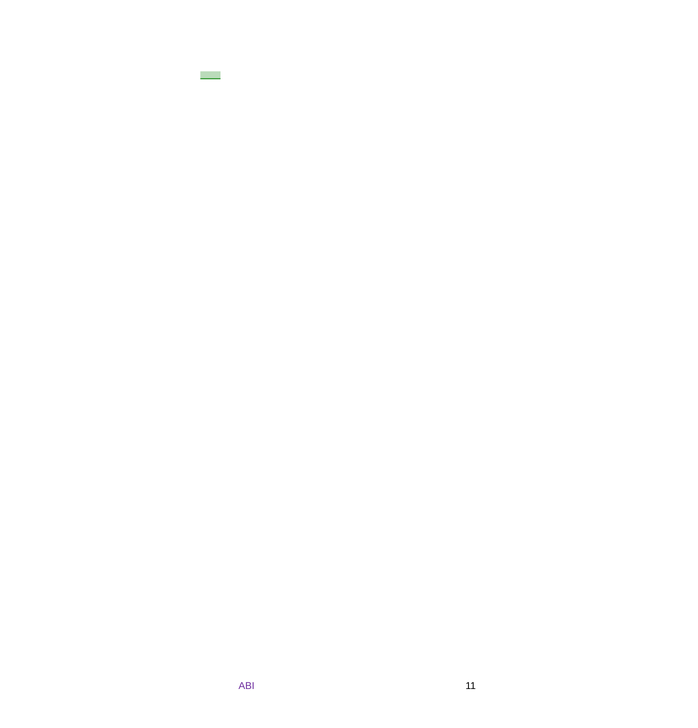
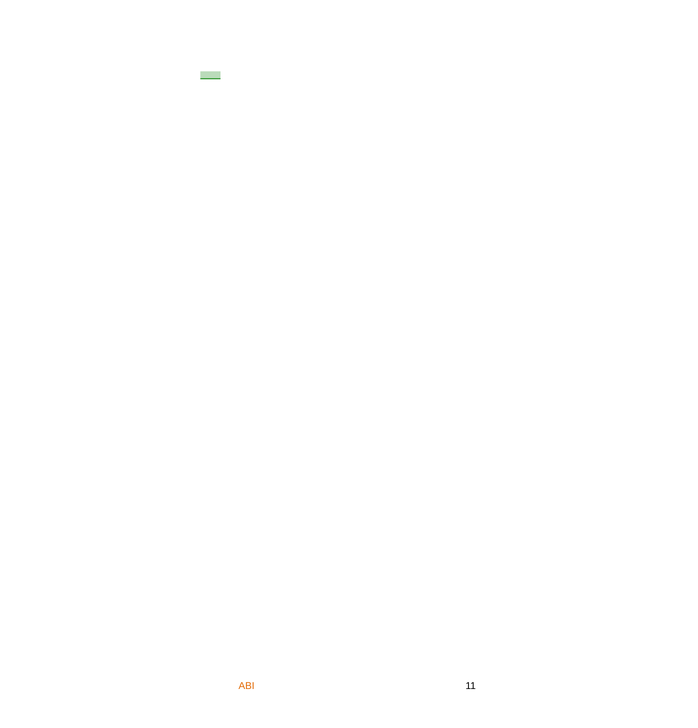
ABI colour: purple -> orange
